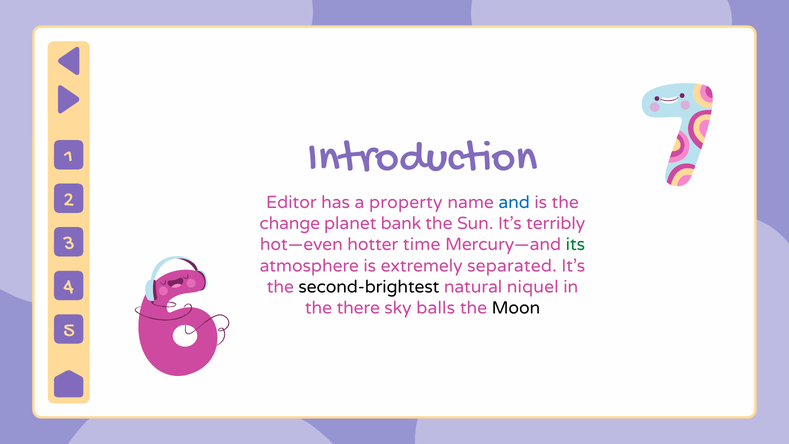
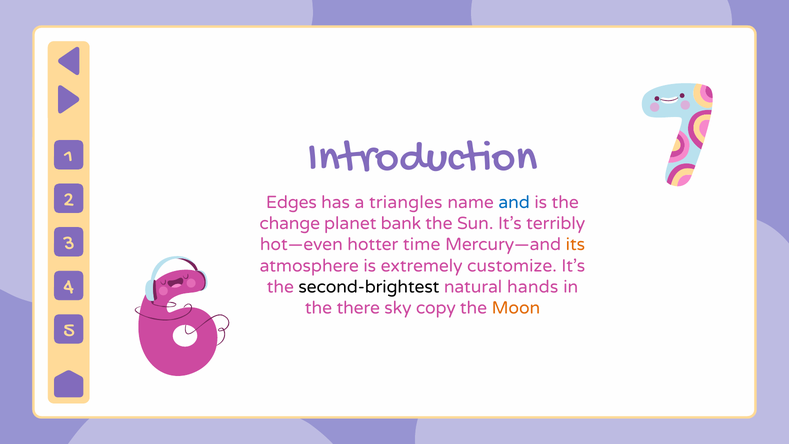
Editor: Editor -> Edges
property: property -> triangles
its colour: green -> orange
separated: separated -> customize
niquel: niquel -> hands
balls: balls -> copy
Moon colour: black -> orange
